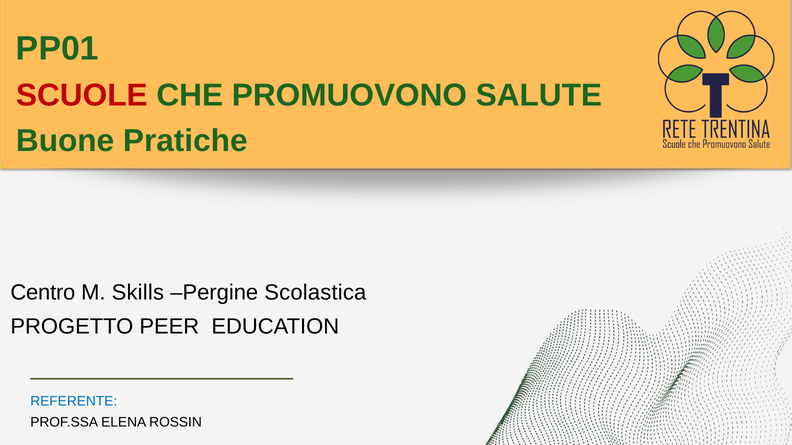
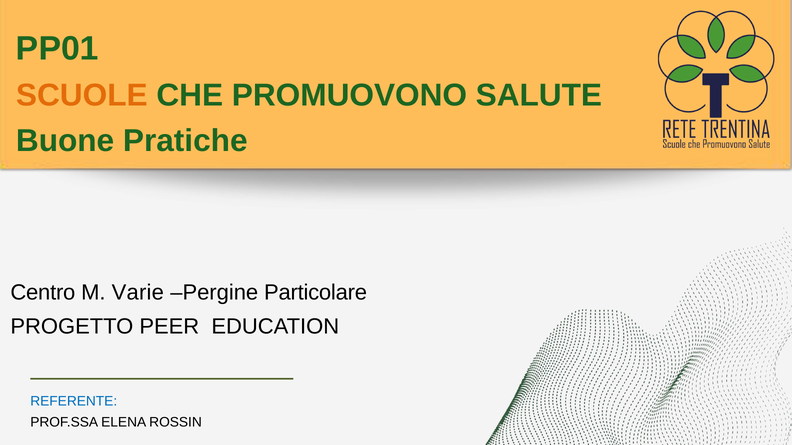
SCUOLE colour: red -> orange
Skills: Skills -> Varie
Scolastica: Scolastica -> Particolare
